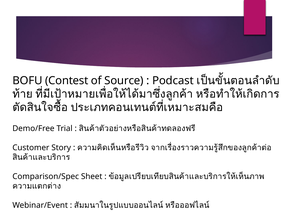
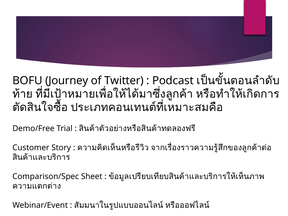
Contest: Contest -> Journey
Source: Source -> Twitter
